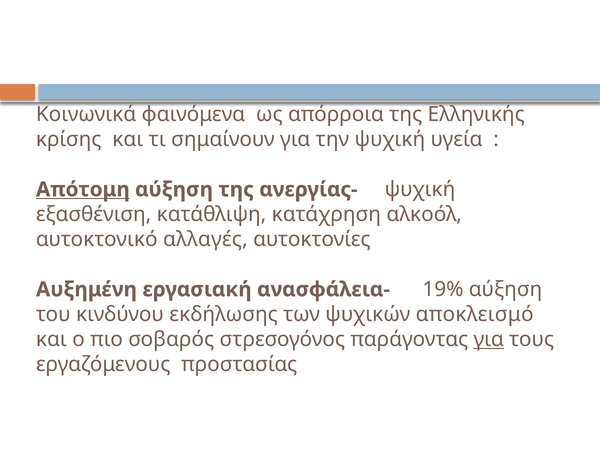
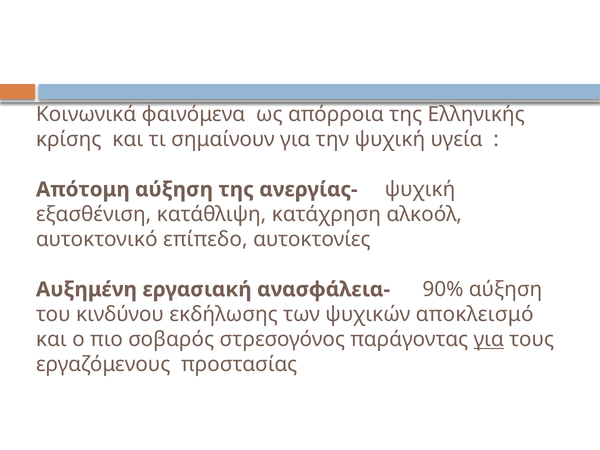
Απότομη underline: present -> none
αλλαγές: αλλαγές -> επίπεδο
19%: 19% -> 90%
